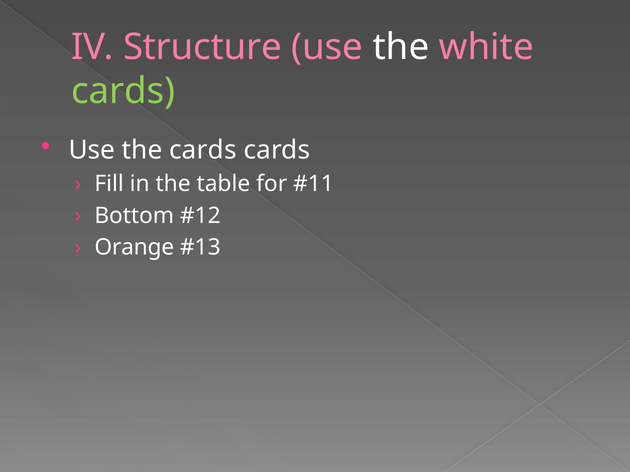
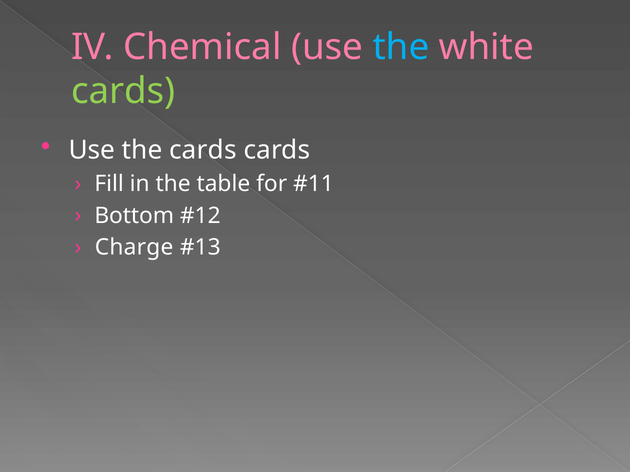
Structure: Structure -> Chemical
the at (401, 47) colour: white -> light blue
Orange: Orange -> Charge
